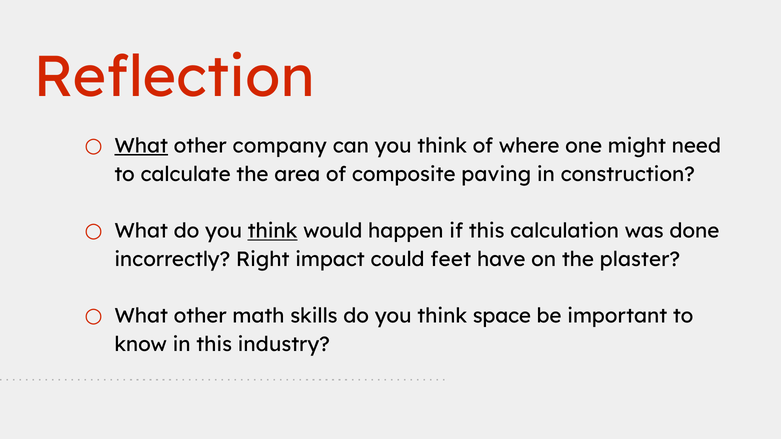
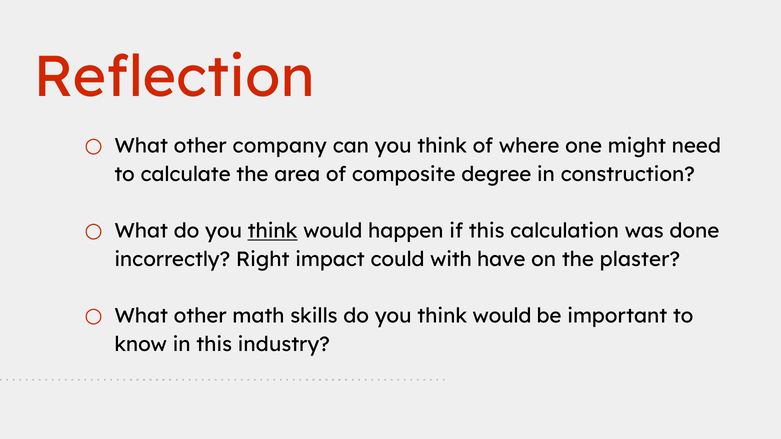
What at (141, 146) underline: present -> none
paving: paving -> degree
feet: feet -> with
space at (502, 316): space -> would
